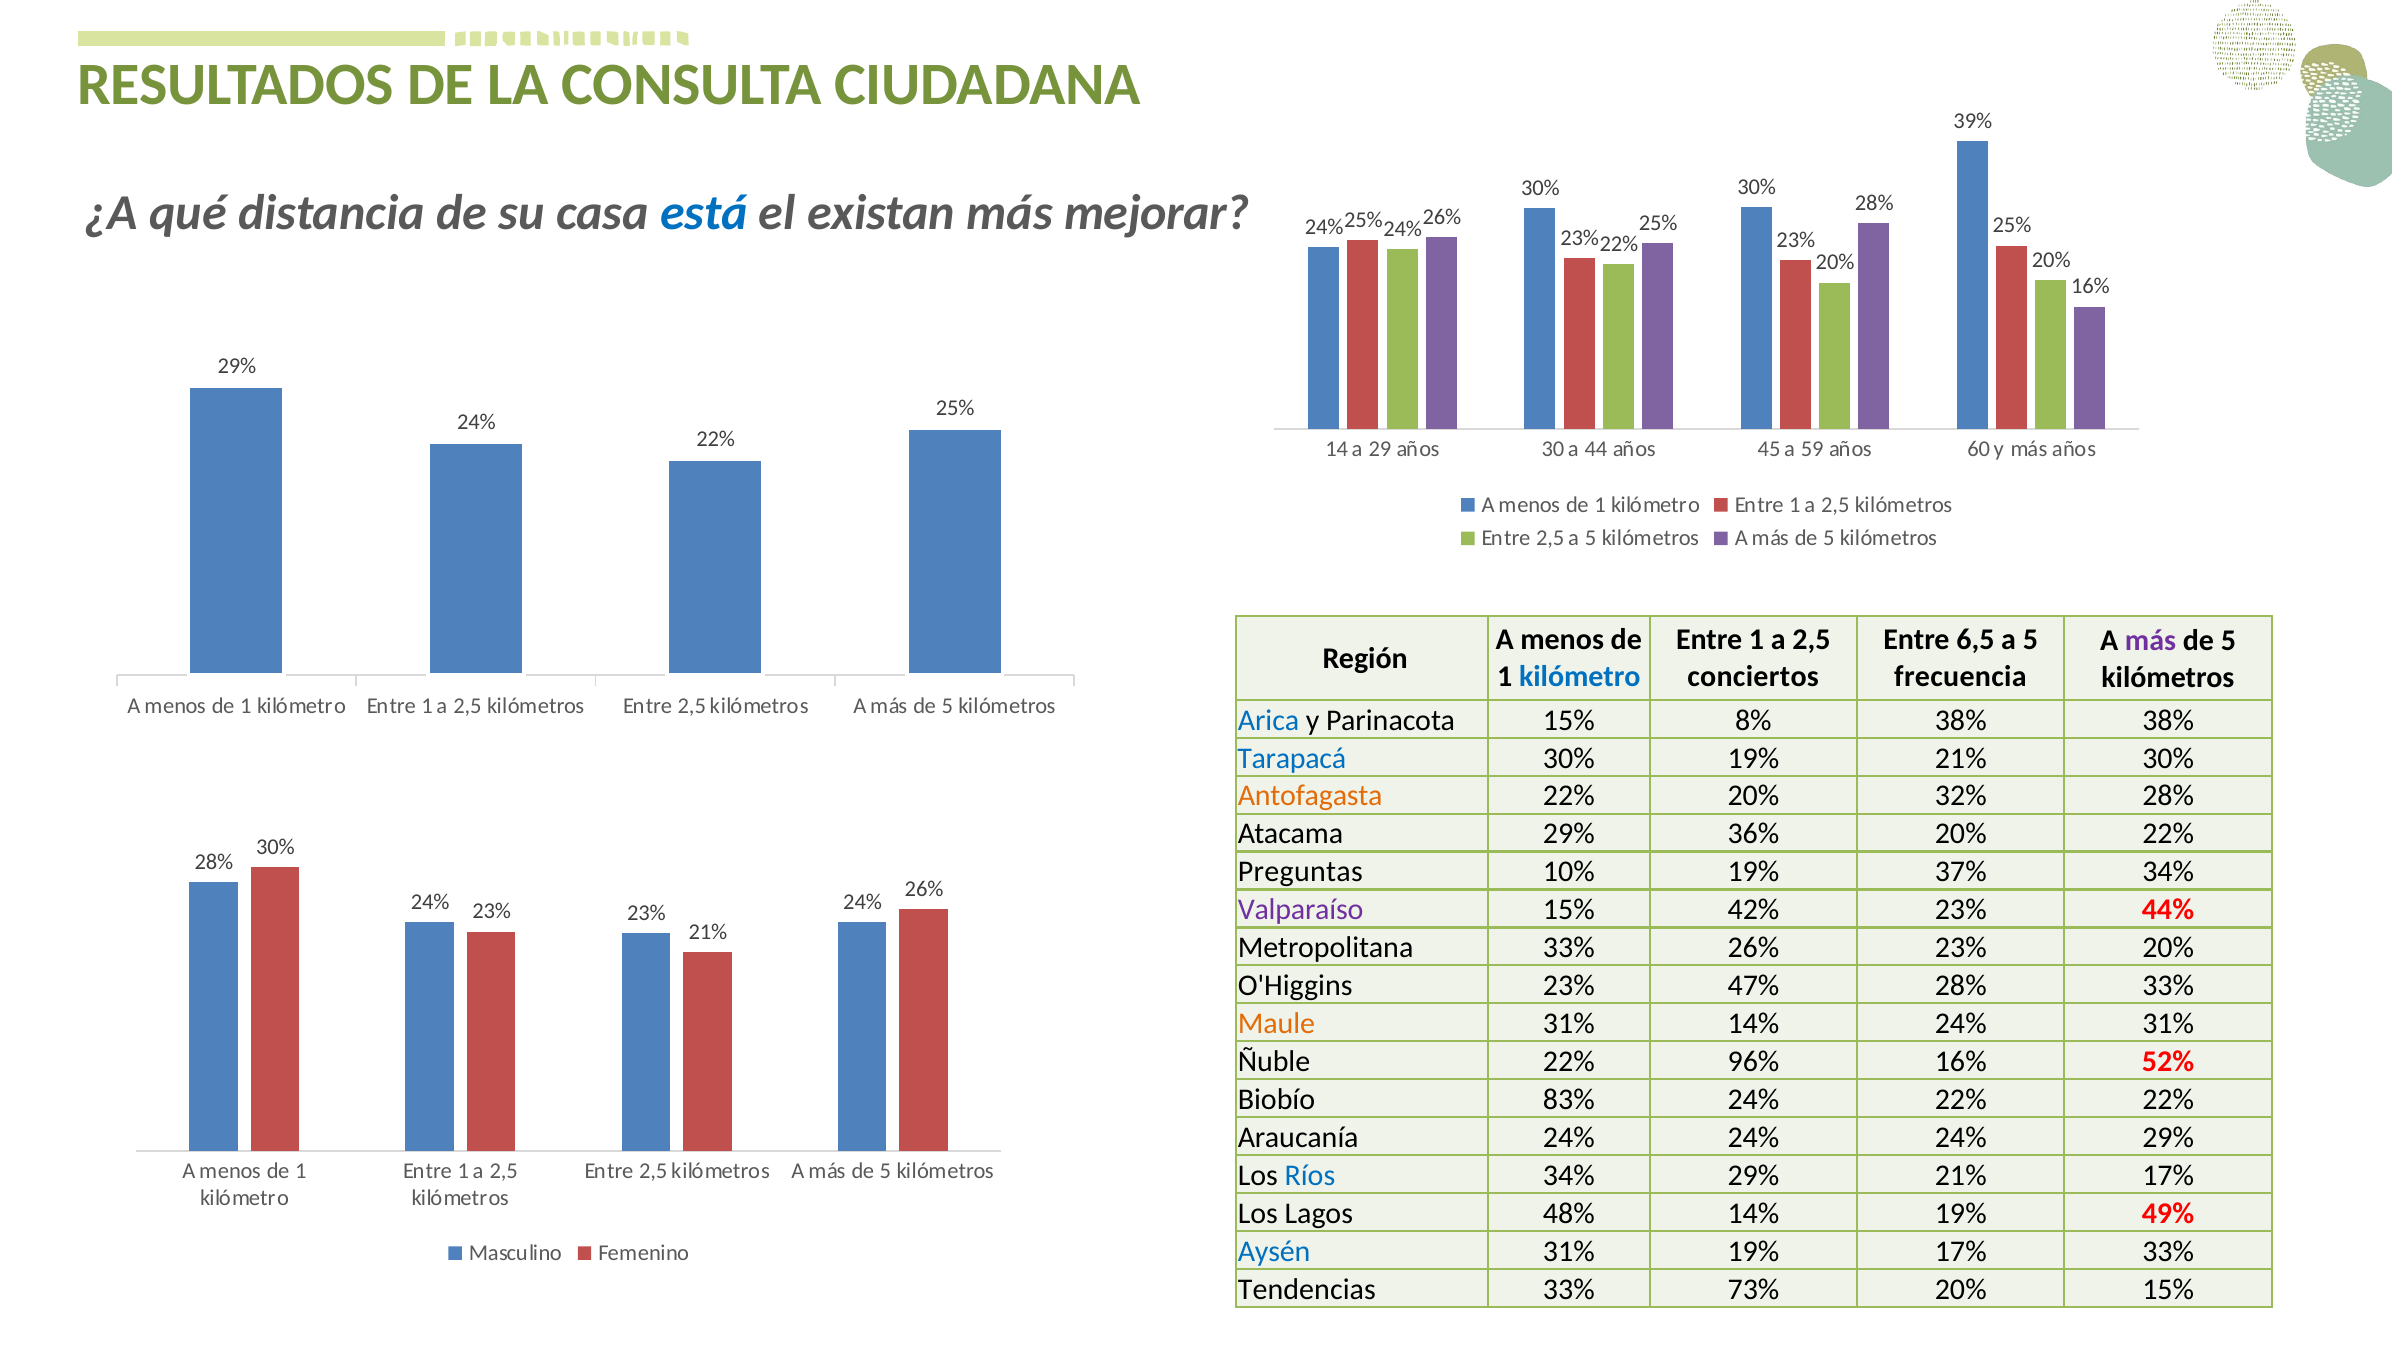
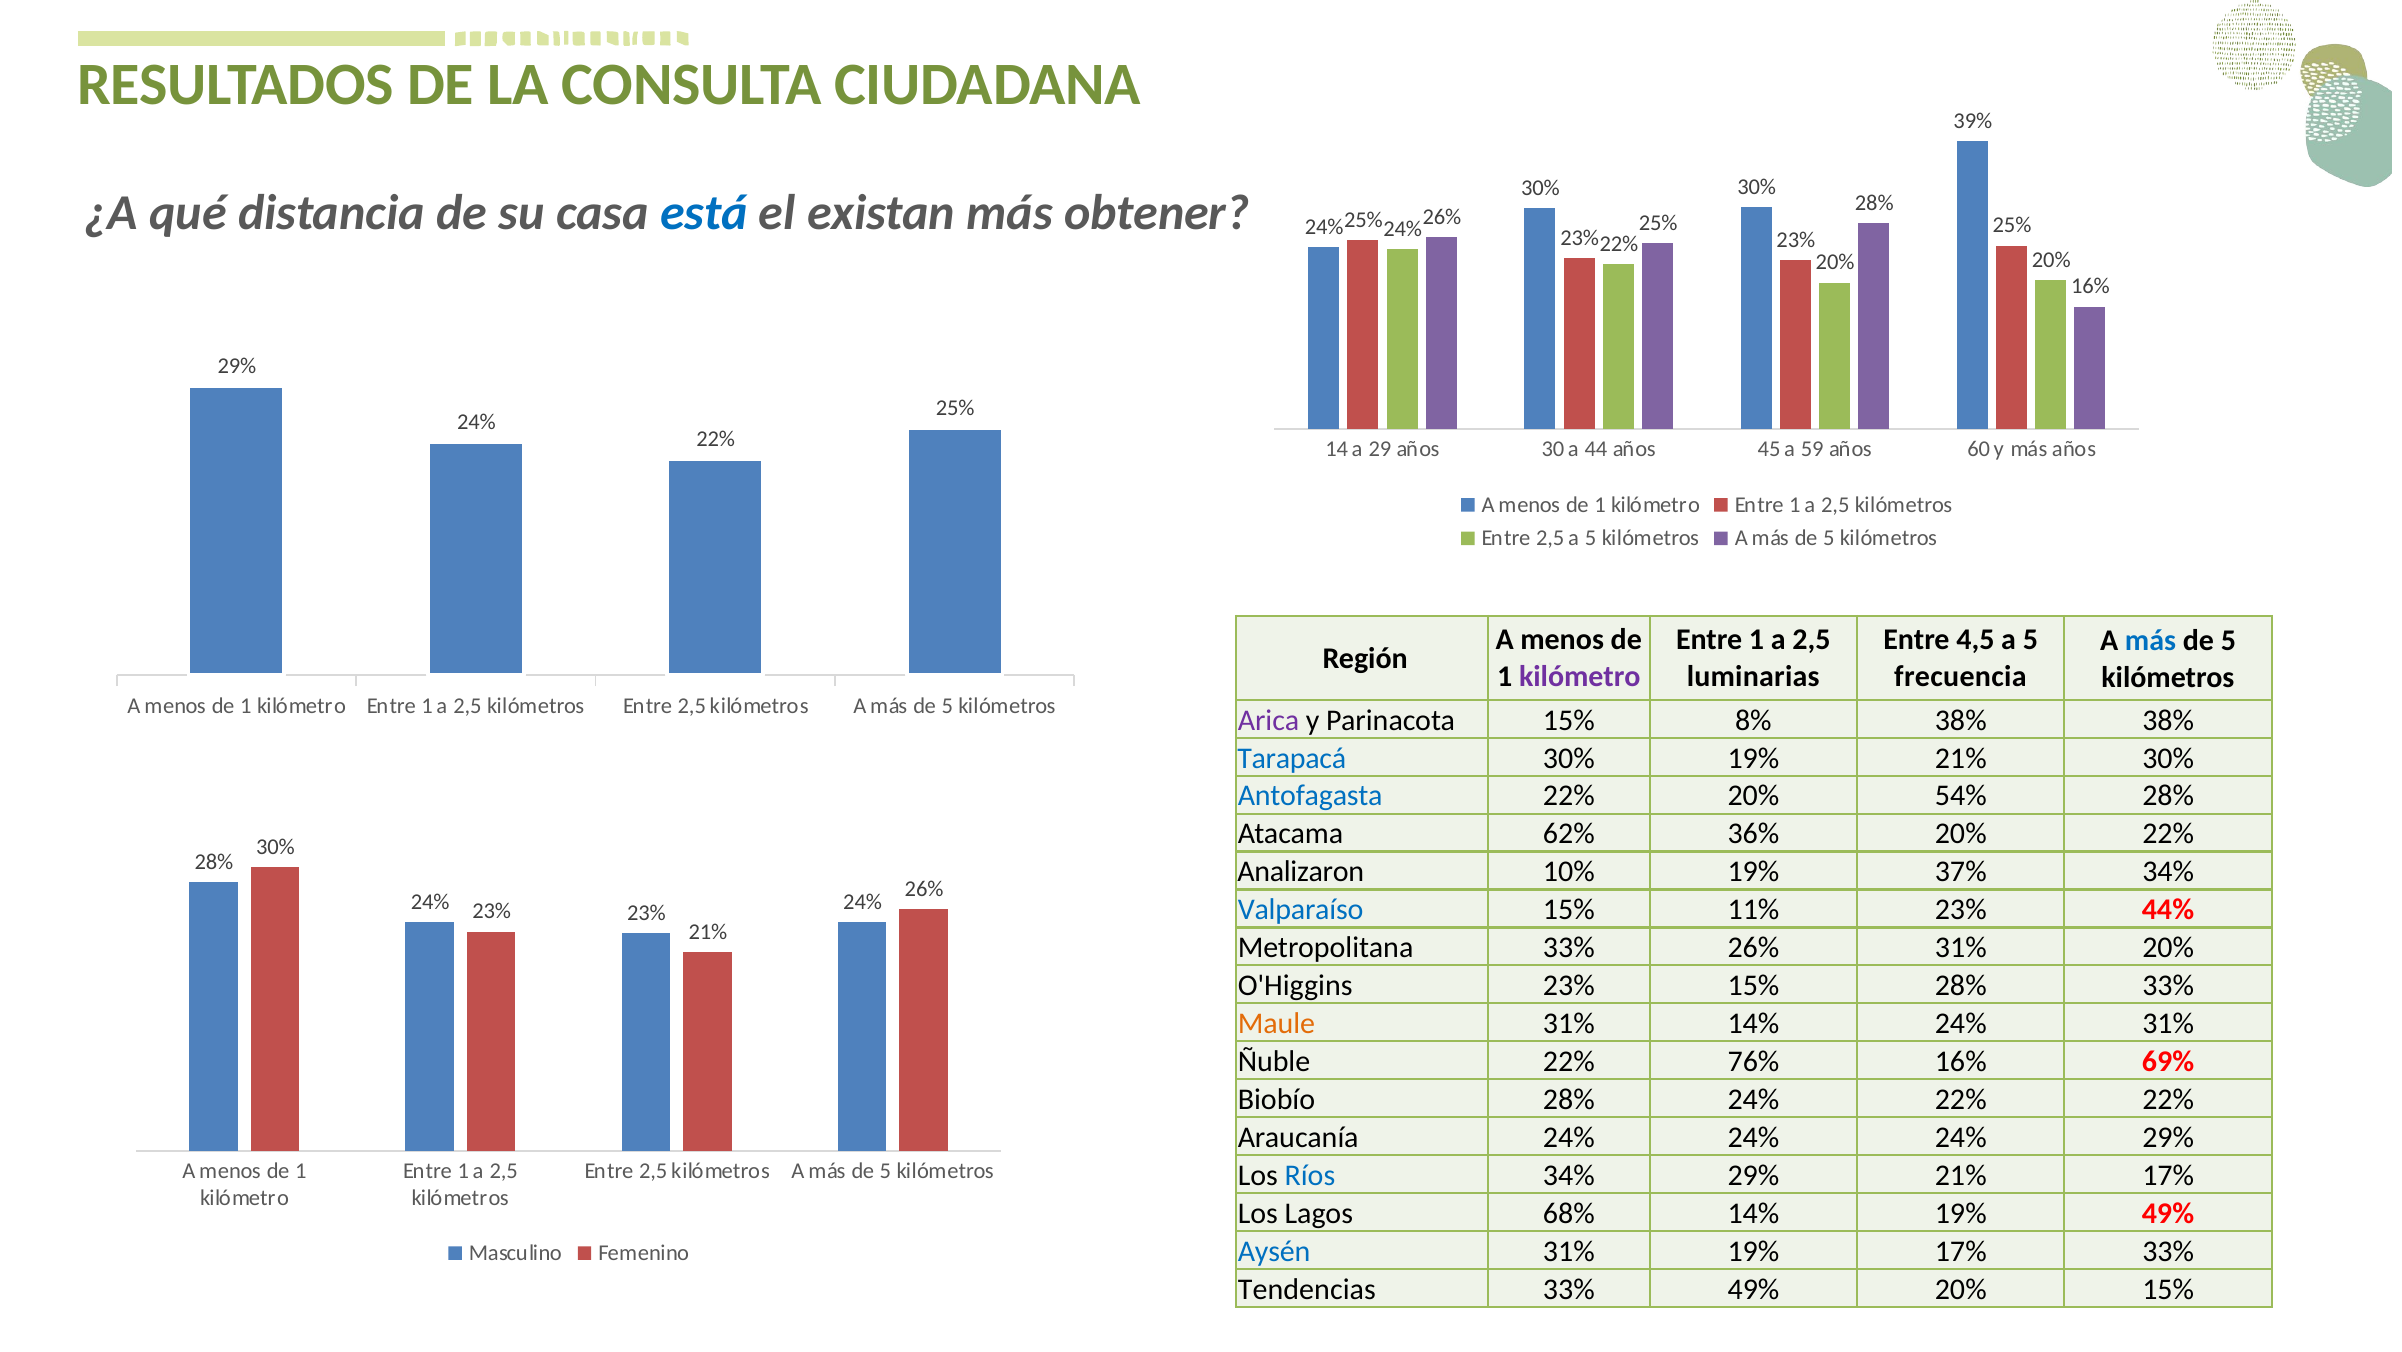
mejorar: mejorar -> obtener
6,5: 6,5 -> 4,5
más at (2150, 641) colour: purple -> blue
kilómetro at (1580, 676) colour: blue -> purple
conciertos: conciertos -> luminarias
Arica colour: blue -> purple
Antofagasta colour: orange -> blue
32%: 32% -> 54%
Atacama 29%: 29% -> 62%
Preguntas: Preguntas -> Analizaron
Valparaíso colour: purple -> blue
42%: 42% -> 11%
26% 23%: 23% -> 31%
23% 47%: 47% -> 15%
96%: 96% -> 76%
52%: 52% -> 69%
Biobío 83%: 83% -> 28%
48%: 48% -> 68%
33% 73%: 73% -> 49%
